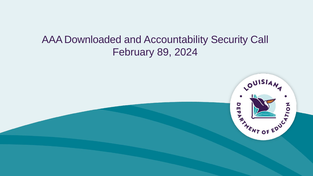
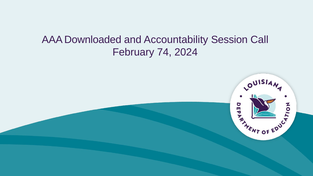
Security: Security -> Session
89: 89 -> 74
